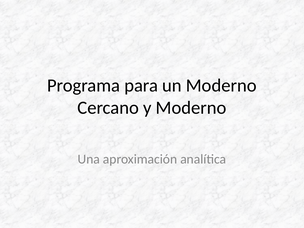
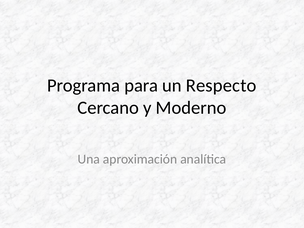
un Moderno: Moderno -> Respecto
